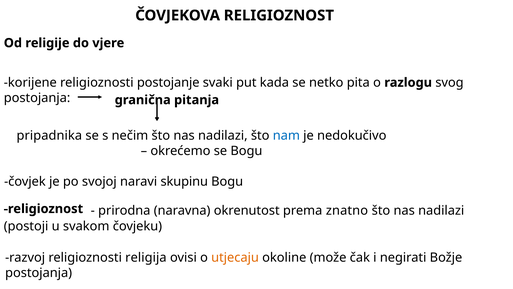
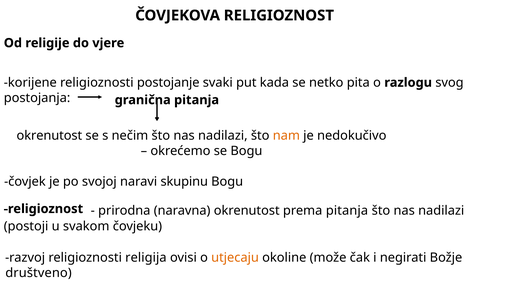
pripadnika at (49, 135): pripadnika -> okrenutost
nam colour: blue -> orange
prema znatno: znatno -> pitanja
postojanja at (39, 273): postojanja -> društveno
